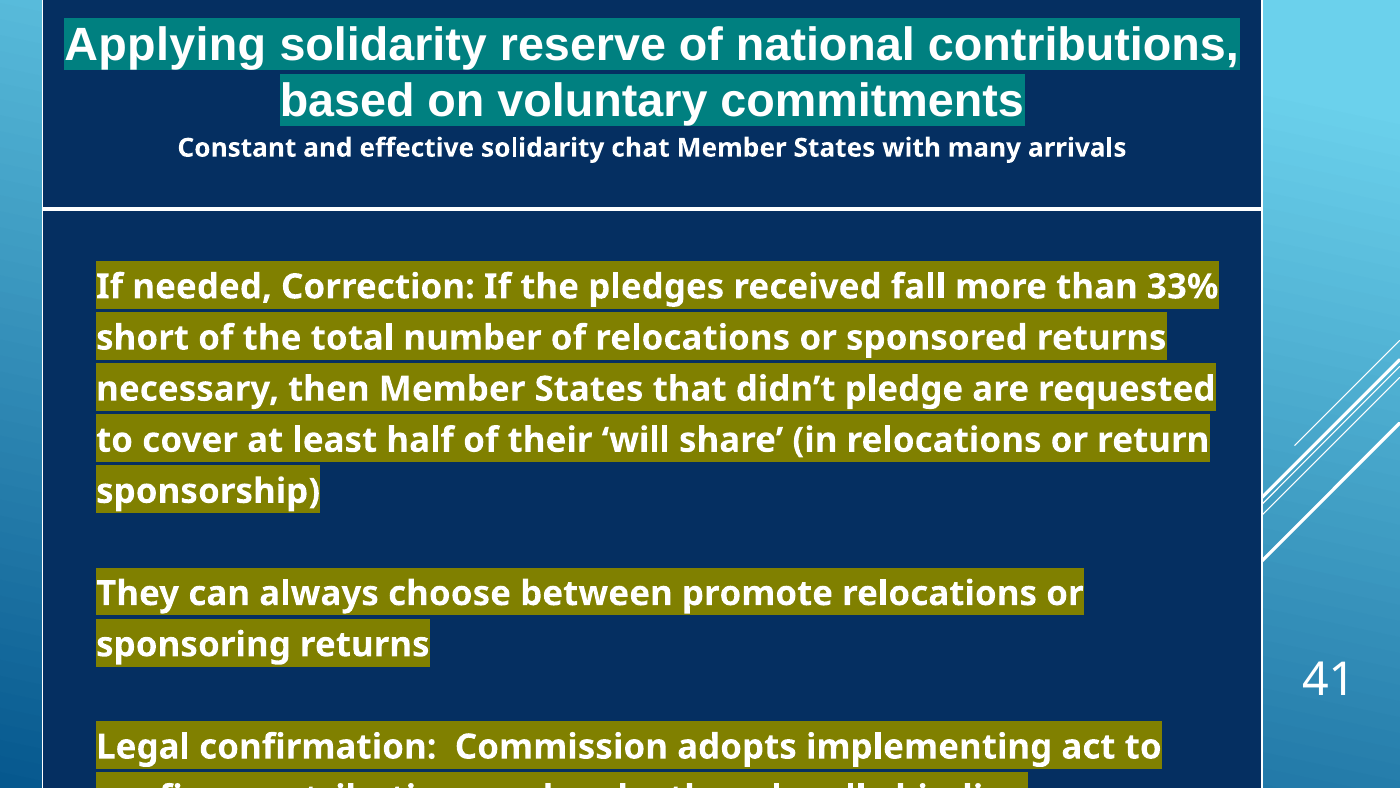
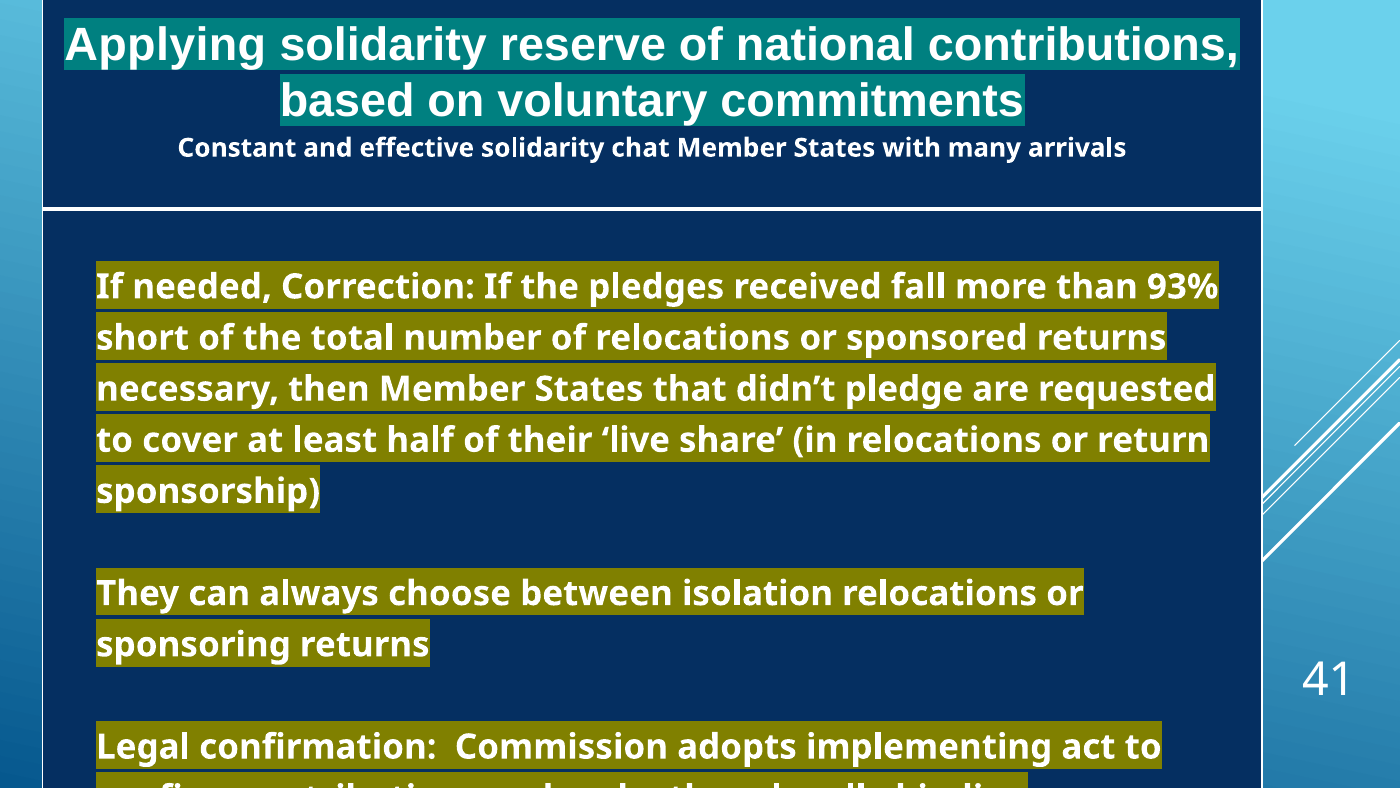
33%: 33% -> 93%
will: will -> live
promote: promote -> isolation
